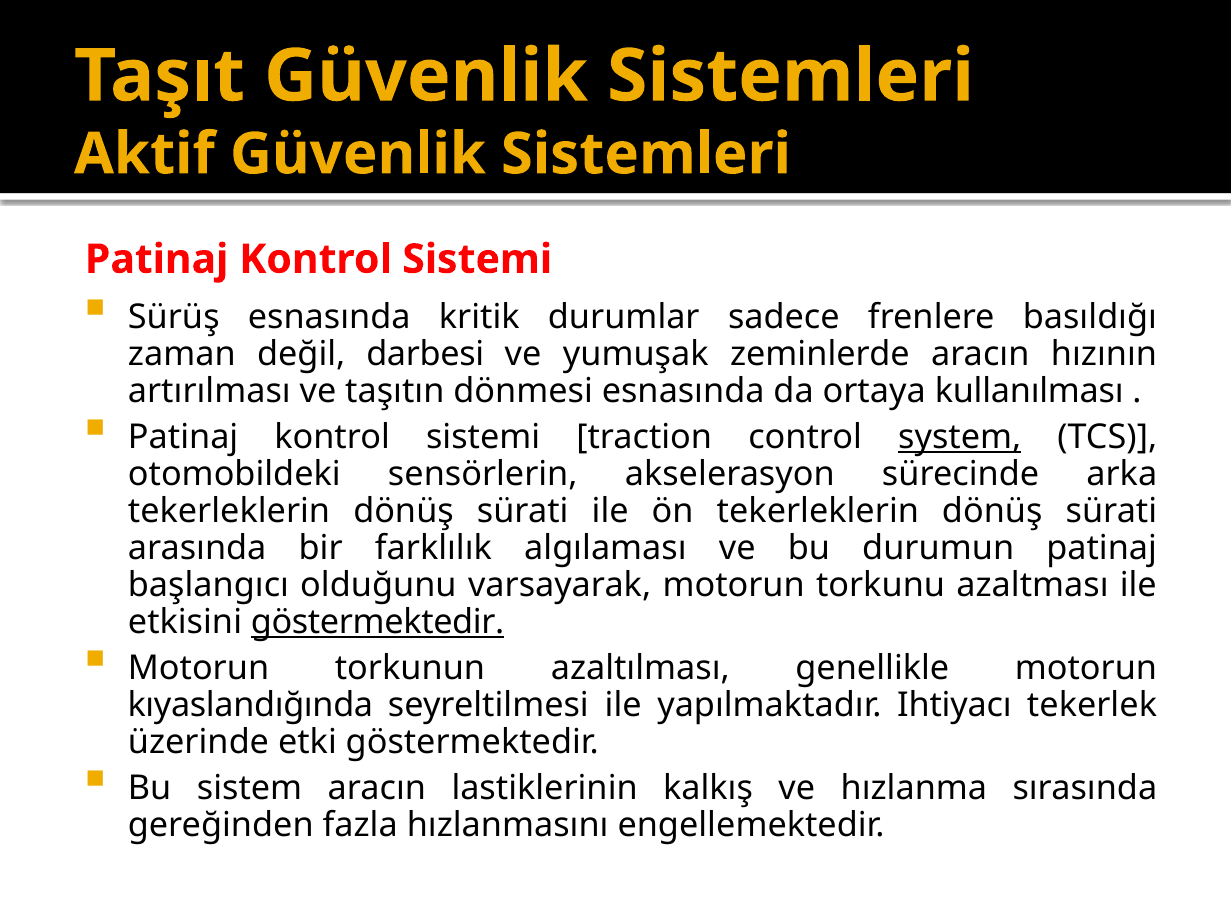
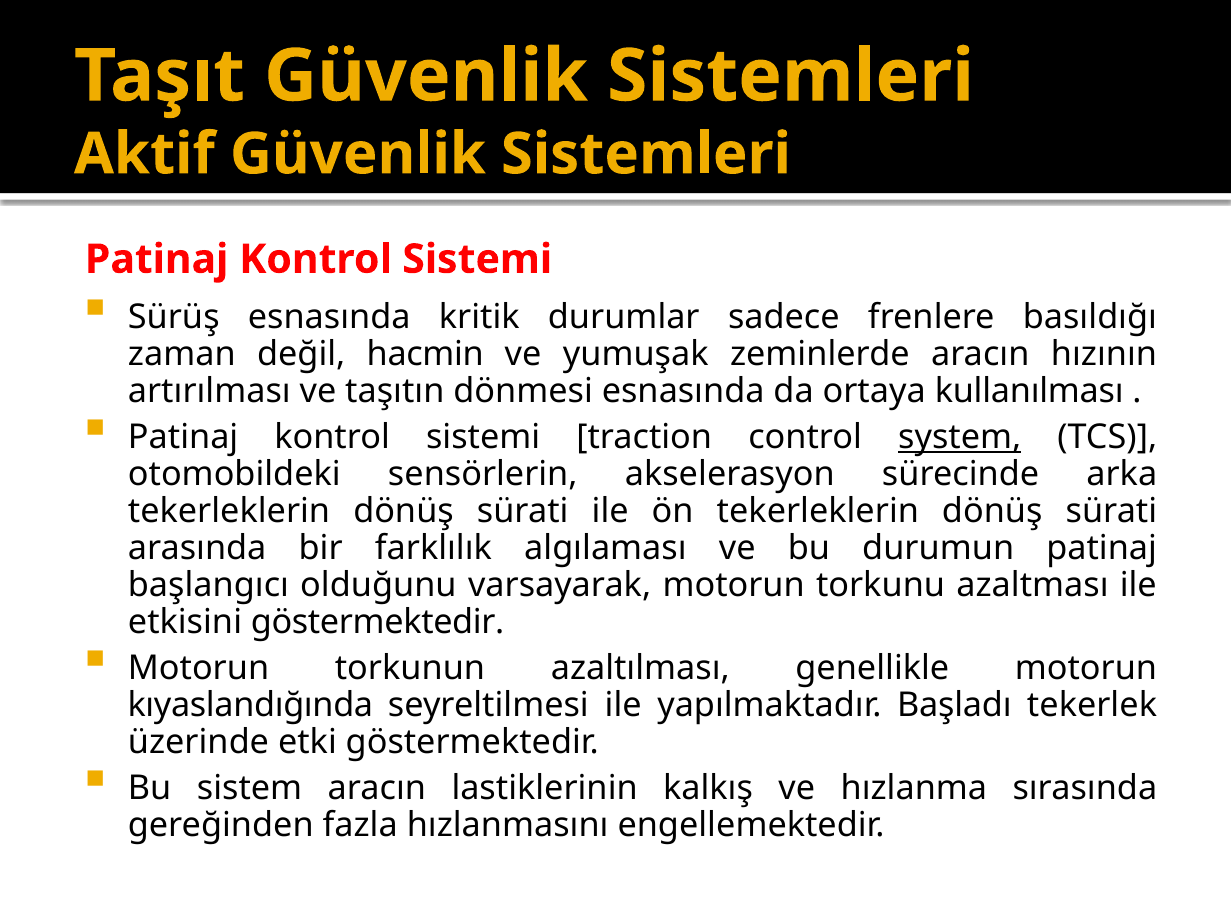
darbesi: darbesi -> hacmin
göstermektedir at (378, 622) underline: present -> none
Ihtiyacı: Ihtiyacı -> Başladı
